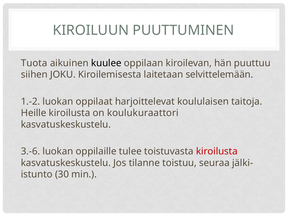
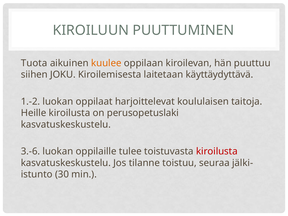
kuulee colour: black -> orange
selvittelemään: selvittelemään -> käyttäydyttävä
koulukuraattori: koulukuraattori -> perusopetuslaki
